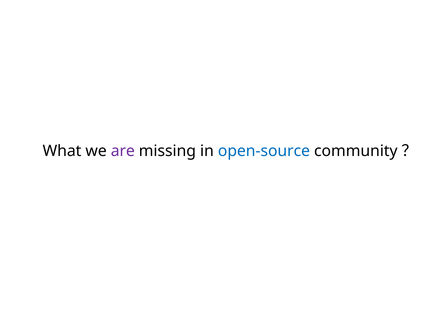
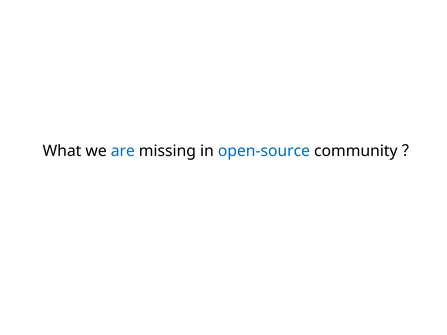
are colour: purple -> blue
